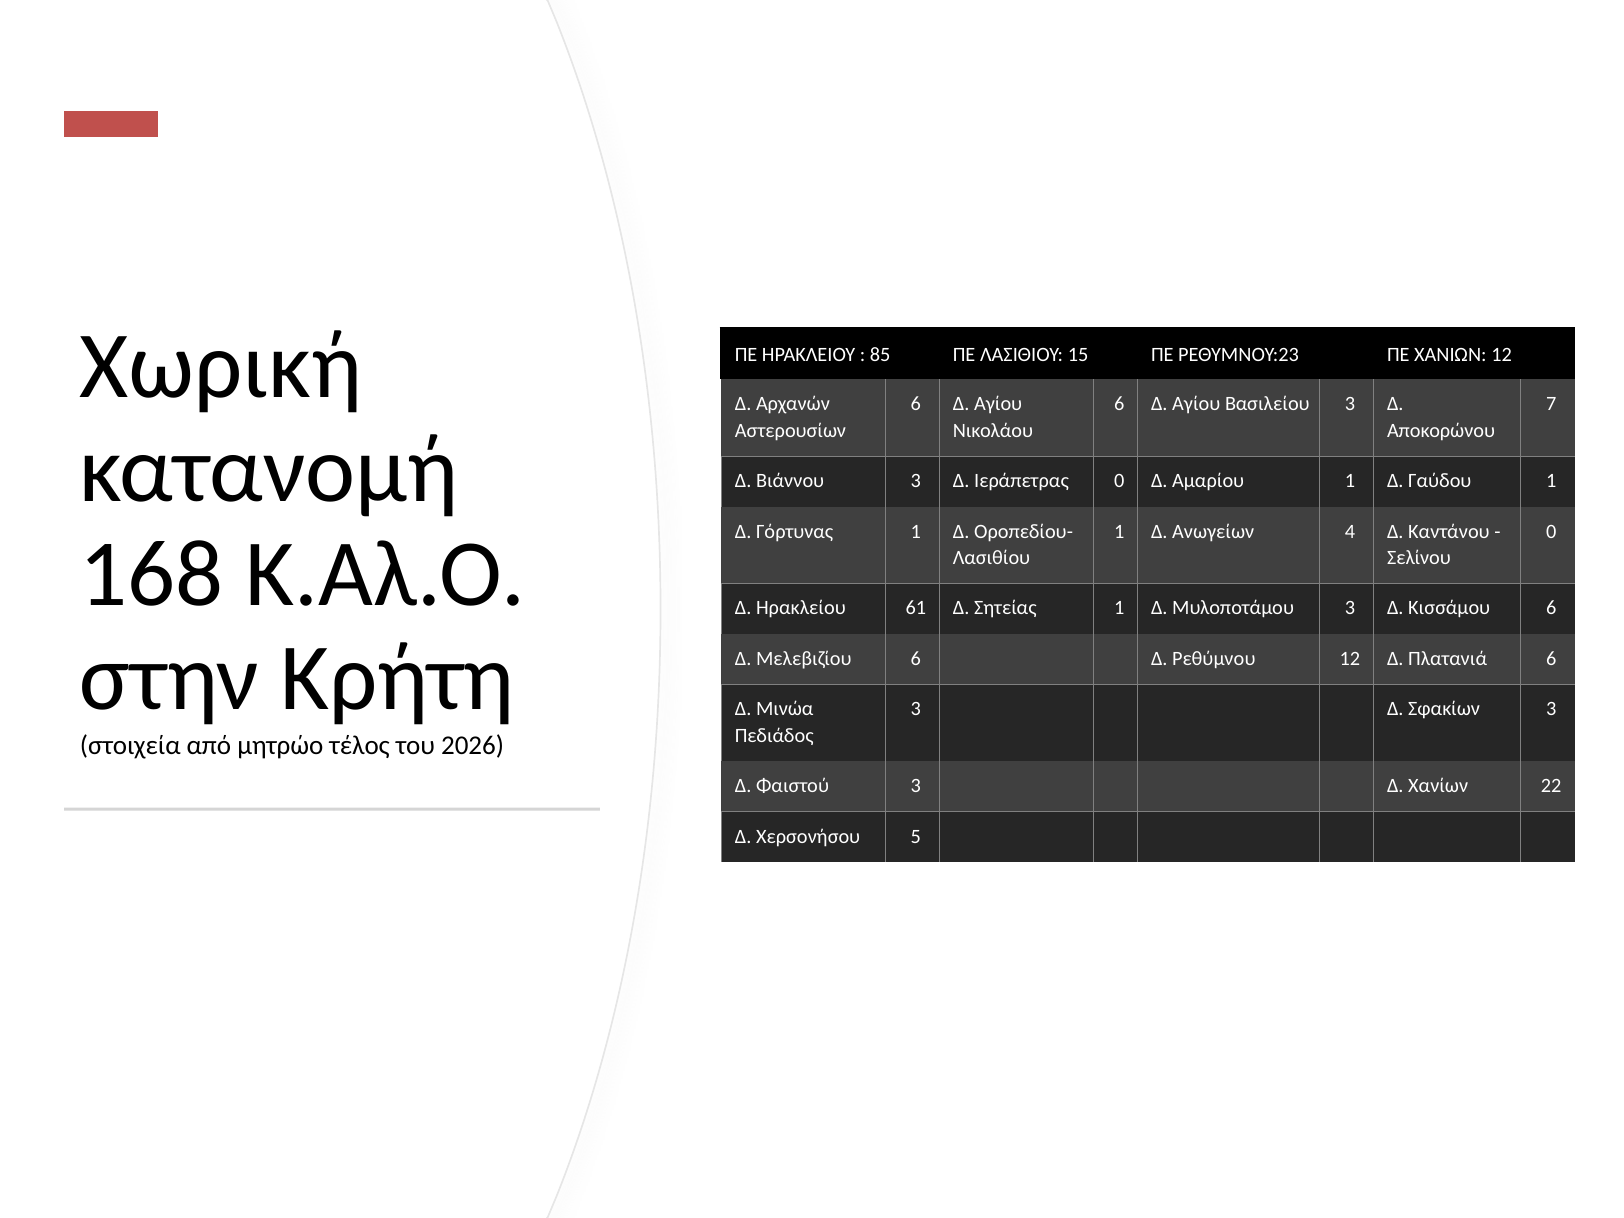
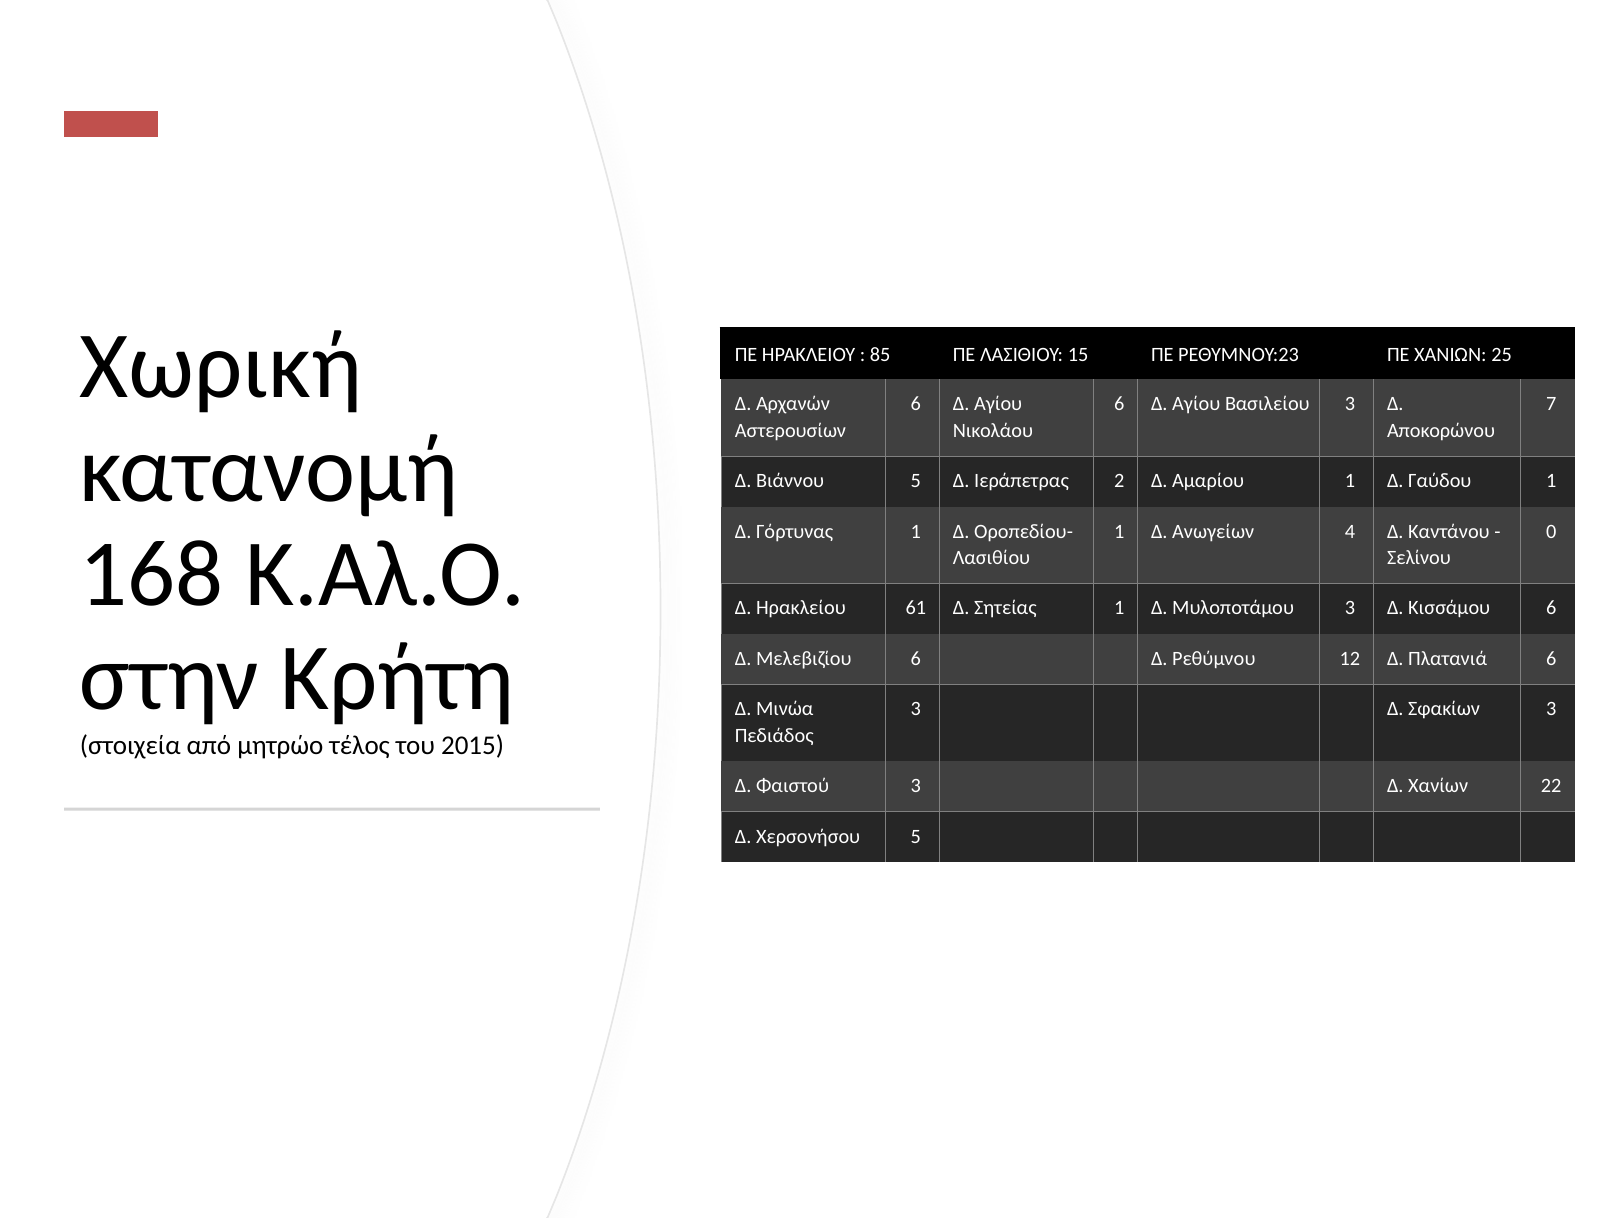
ΧΑΝΙΩΝ 12: 12 -> 25
Βιάννου 3: 3 -> 5
Ιεράπετρας 0: 0 -> 2
2026: 2026 -> 2015
